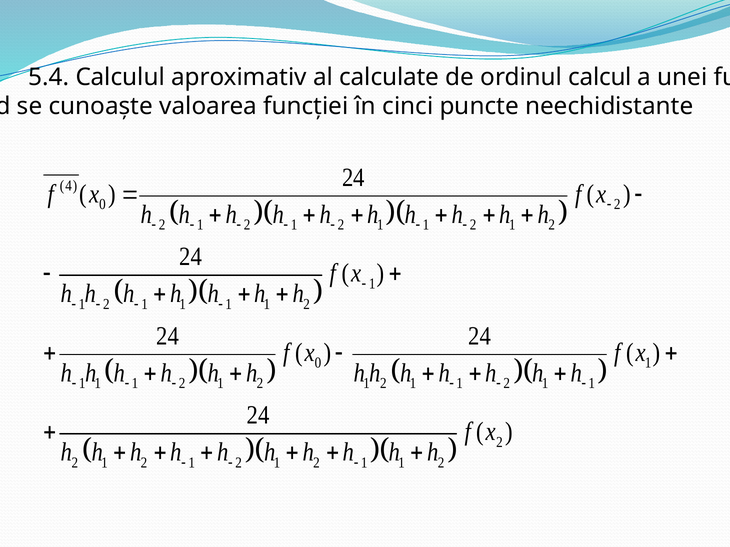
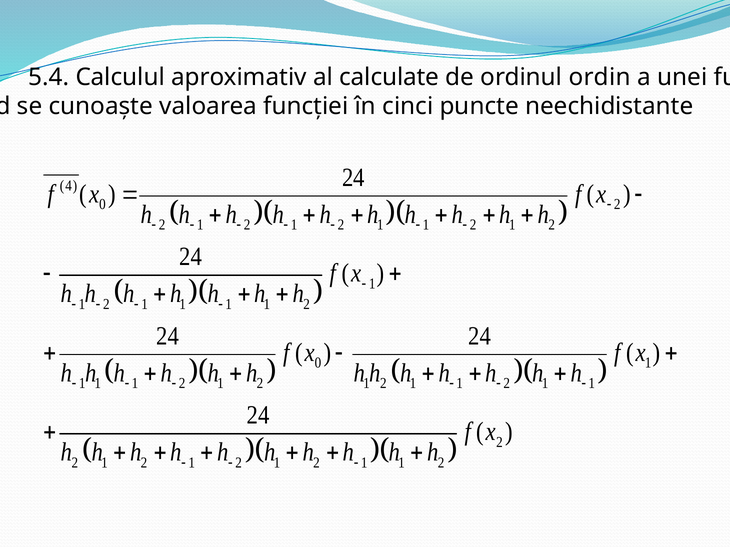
calcul: calcul -> ordin
